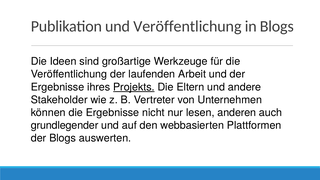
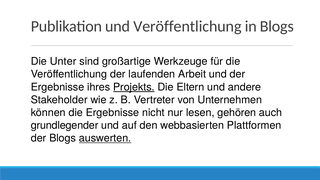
Ideen: Ideen -> Unter
anderen: anderen -> gehören
auswerten underline: none -> present
